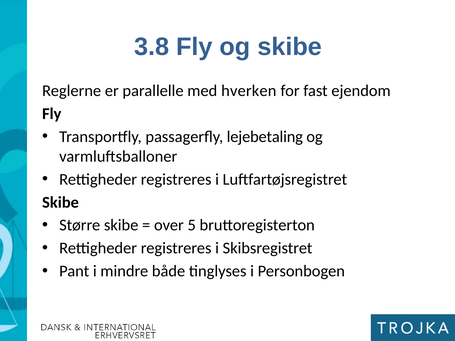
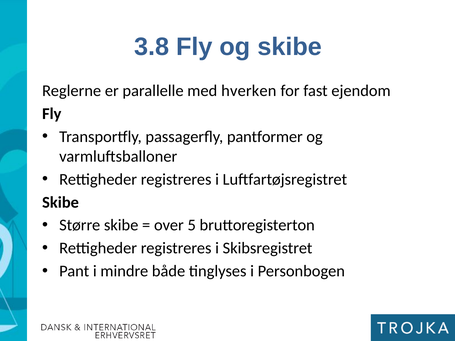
lejebetaling: lejebetaling -> pantformer
